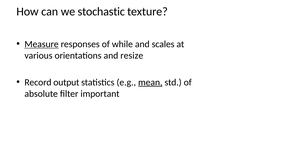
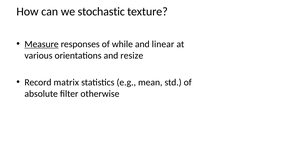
scales: scales -> linear
output: output -> matrix
mean underline: present -> none
important: important -> otherwise
